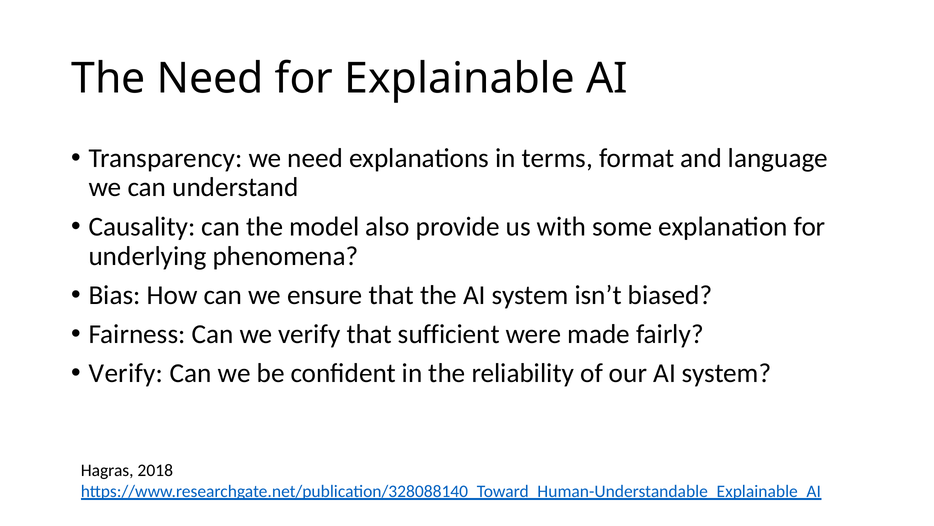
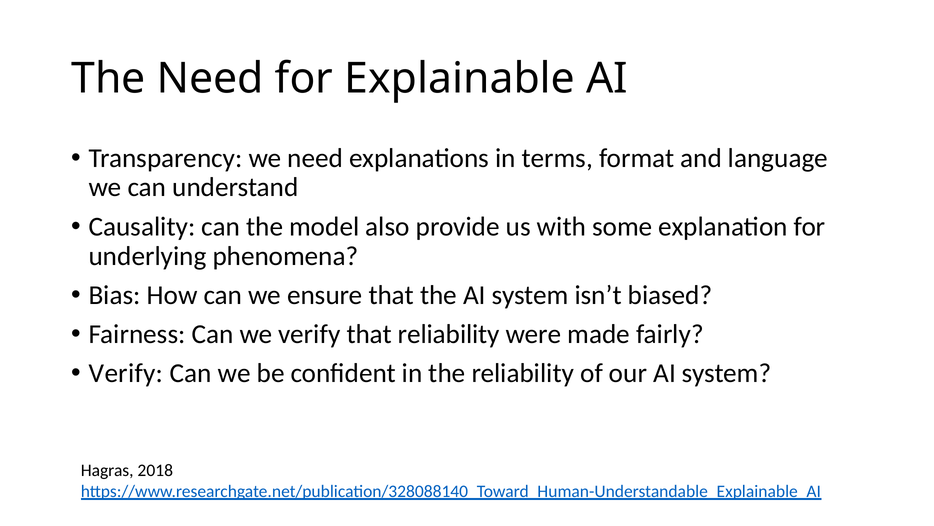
that sufficient: sufficient -> reliability
